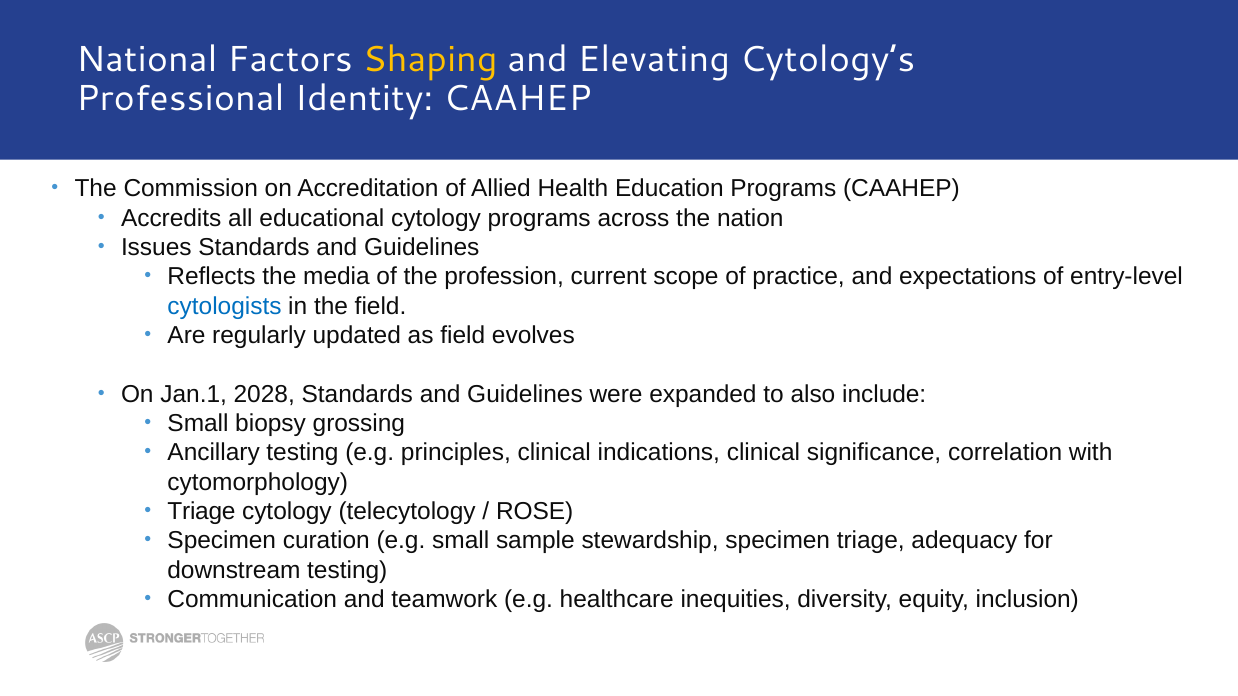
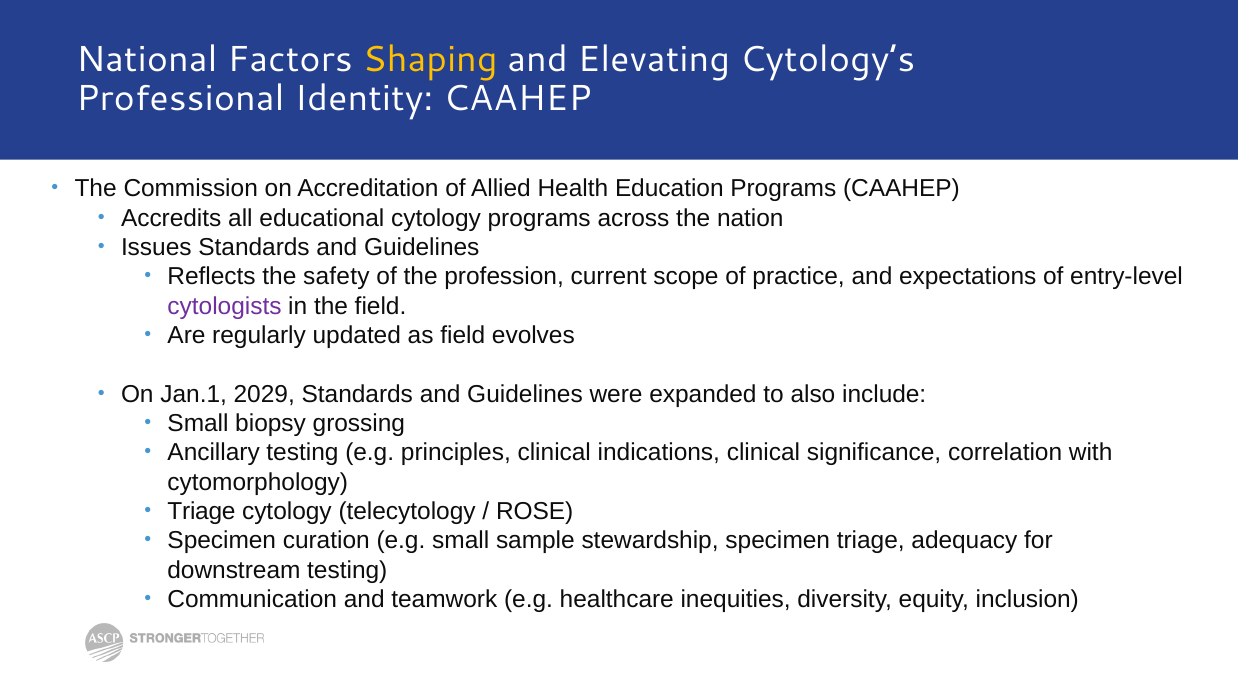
media: media -> safety
cytologists colour: blue -> purple
2028: 2028 -> 2029
